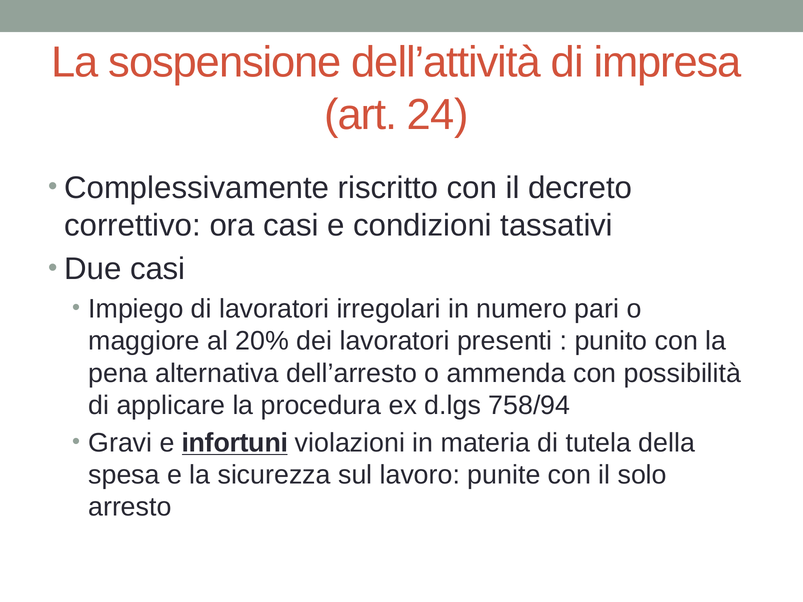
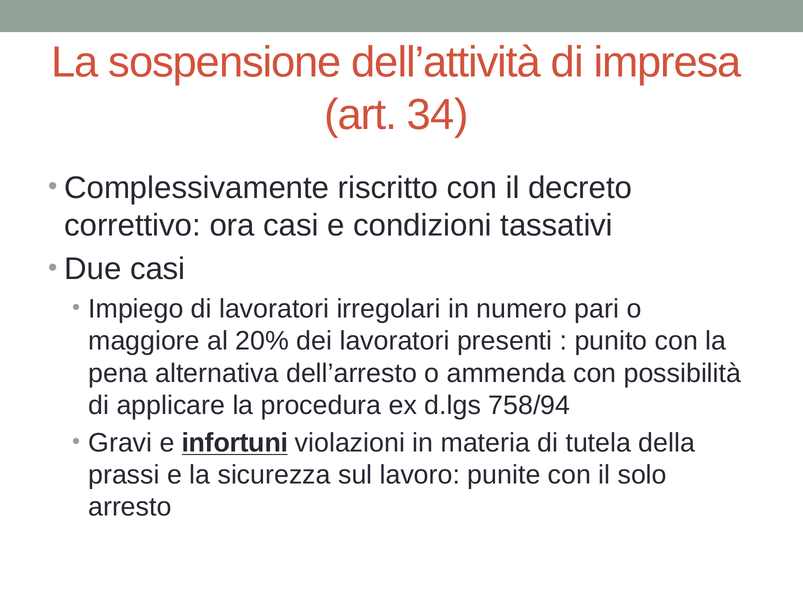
24: 24 -> 34
spesa: spesa -> prassi
